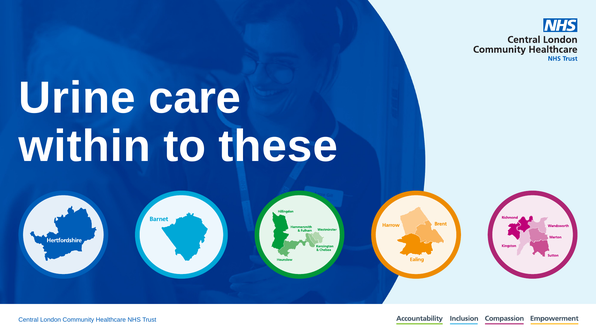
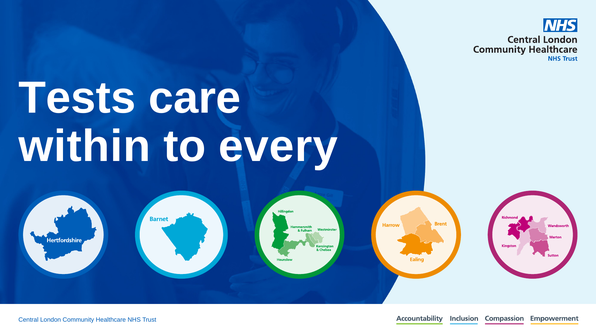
Urine: Urine -> Tests
these: these -> every
